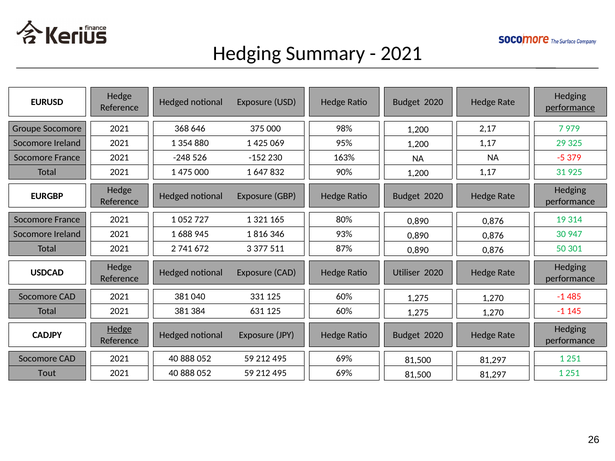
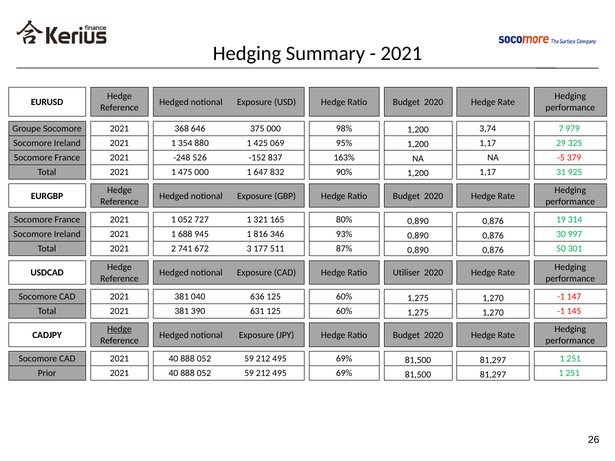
performance at (570, 108) underline: present -> none
2,17: 2,17 -> 3,74
230: 230 -> 837
947: 947 -> 997
377: 377 -> 177
331: 331 -> 636
485: 485 -> 147
384: 384 -> 390
Tout: Tout -> Prior
